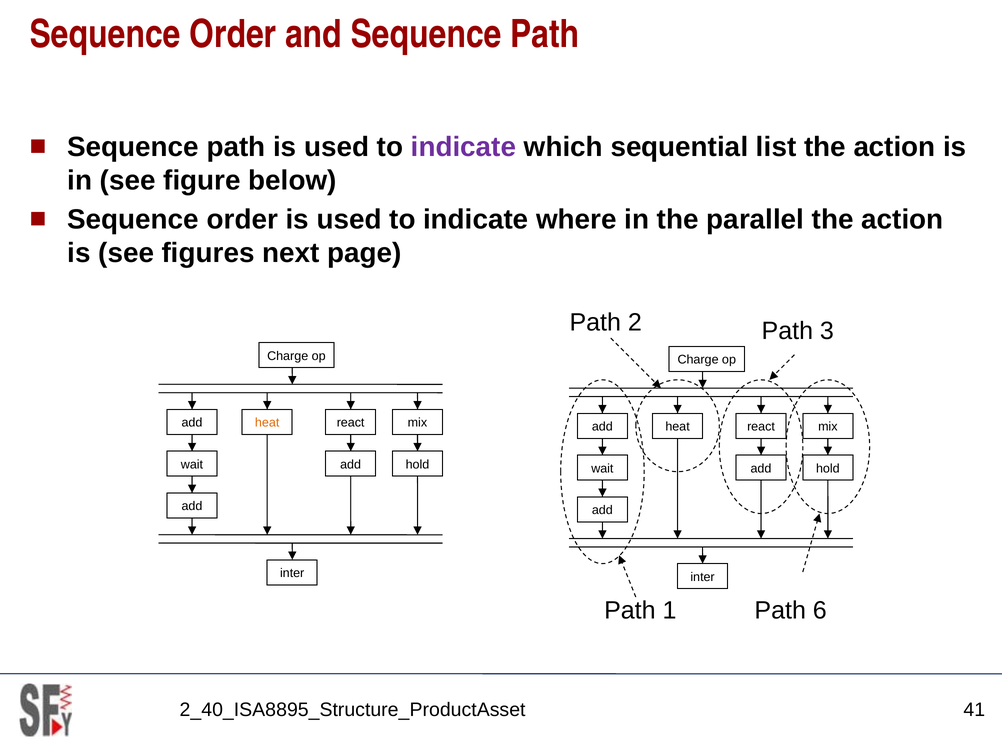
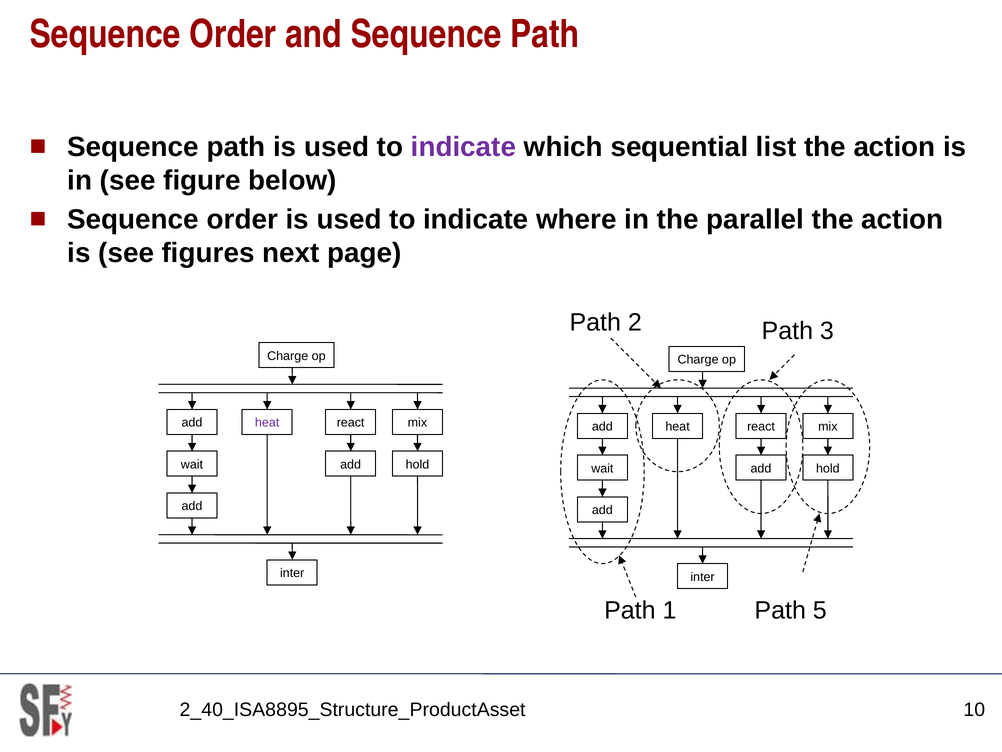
heat at (267, 423) colour: orange -> purple
6: 6 -> 5
41: 41 -> 10
